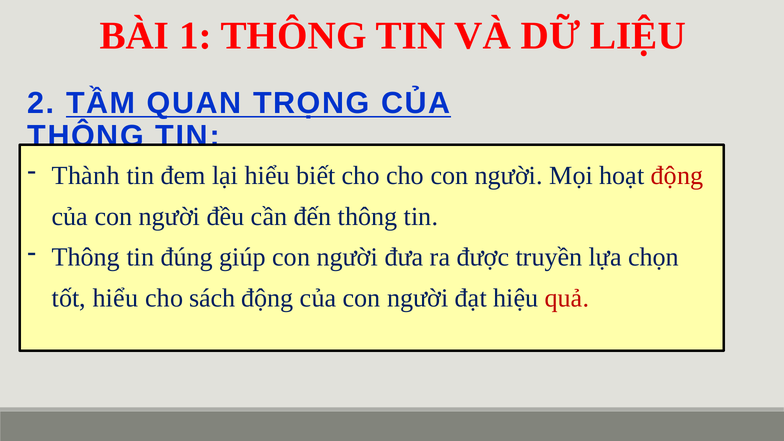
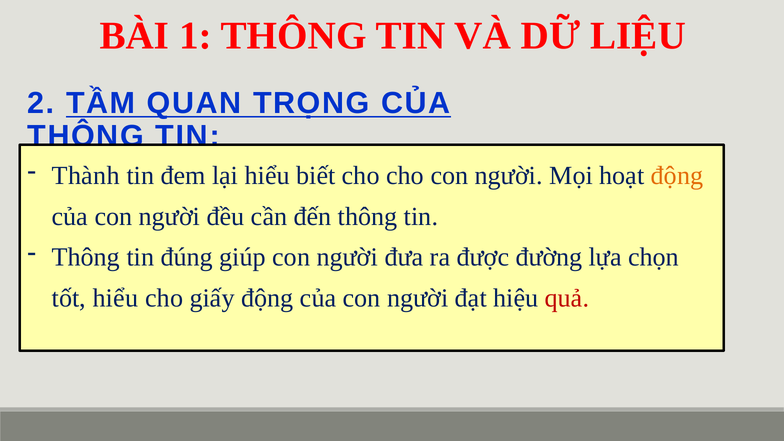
động at (677, 176) colour: red -> orange
truyền: truyền -> đường
sách: sách -> giấy
